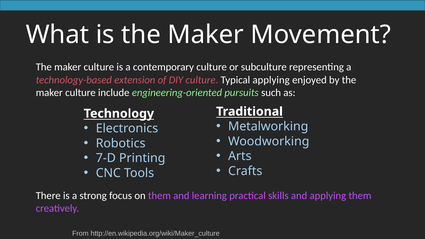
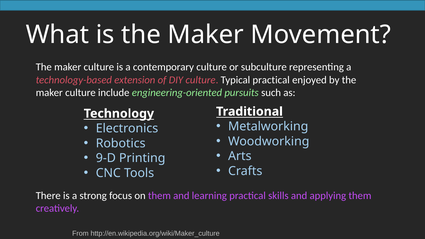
Typical applying: applying -> practical
7-D: 7-D -> 9-D
